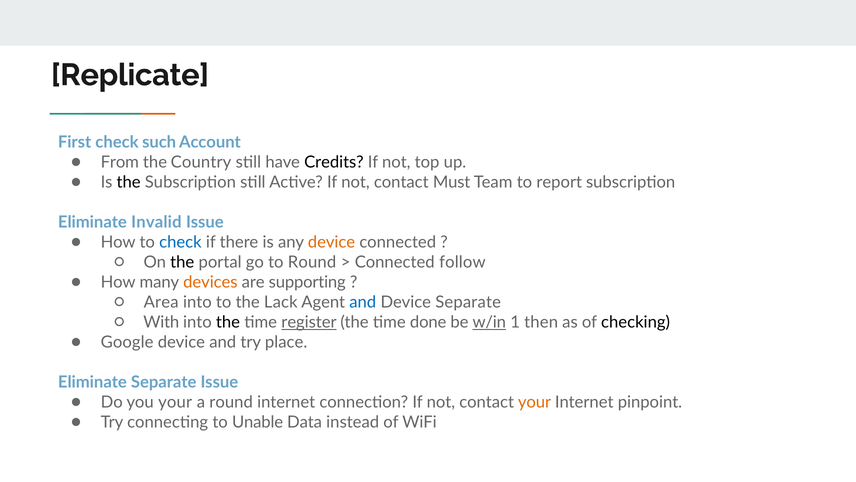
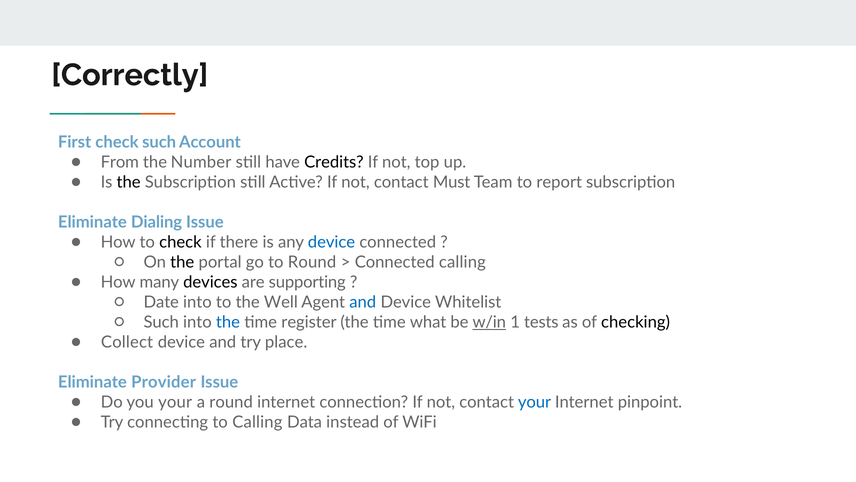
Replicate: Replicate -> Correctly
Country: Country -> Number
Invalid: Invalid -> Dialing
check at (180, 242) colour: blue -> black
device at (331, 242) colour: orange -> blue
Connected follow: follow -> calling
devices colour: orange -> black
Area: Area -> Date
Lack: Lack -> Well
Device Separate: Separate -> Whitelist
With at (161, 322): With -> Such
the at (228, 322) colour: black -> blue
register underline: present -> none
done: done -> what
then: then -> tests
Google: Google -> Collect
Eliminate Separate: Separate -> Provider
your at (534, 402) colour: orange -> blue
to Unable: Unable -> Calling
